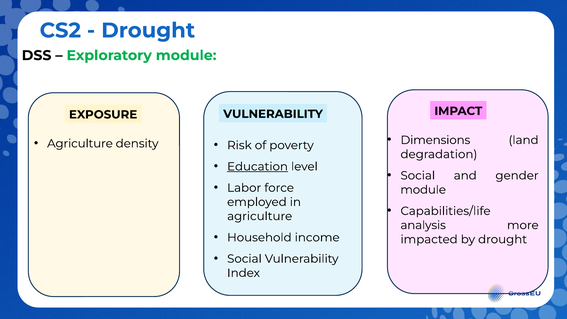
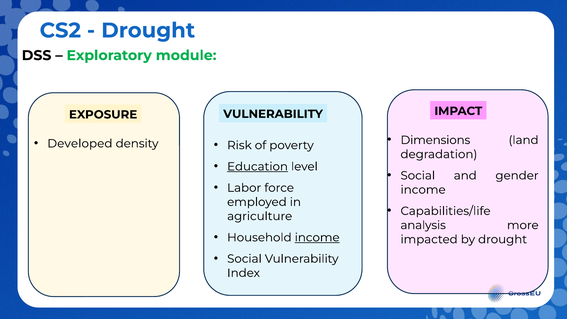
Agriculture at (80, 143): Agriculture -> Developed
module at (423, 190): module -> income
income at (317, 237) underline: none -> present
